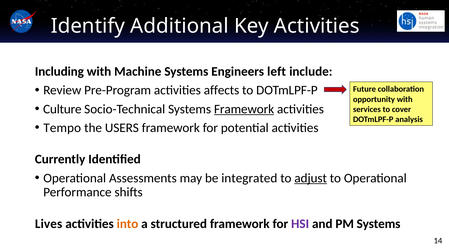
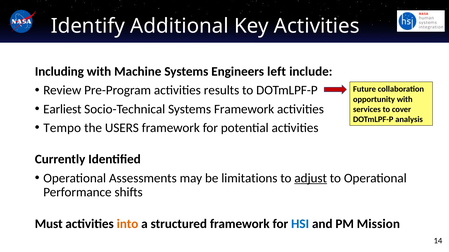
affects: affects -> results
Culture: Culture -> Earliest
Framework at (244, 109) underline: present -> none
integrated: integrated -> limitations
Lives: Lives -> Must
HSI colour: purple -> blue
PM Systems: Systems -> Mission
